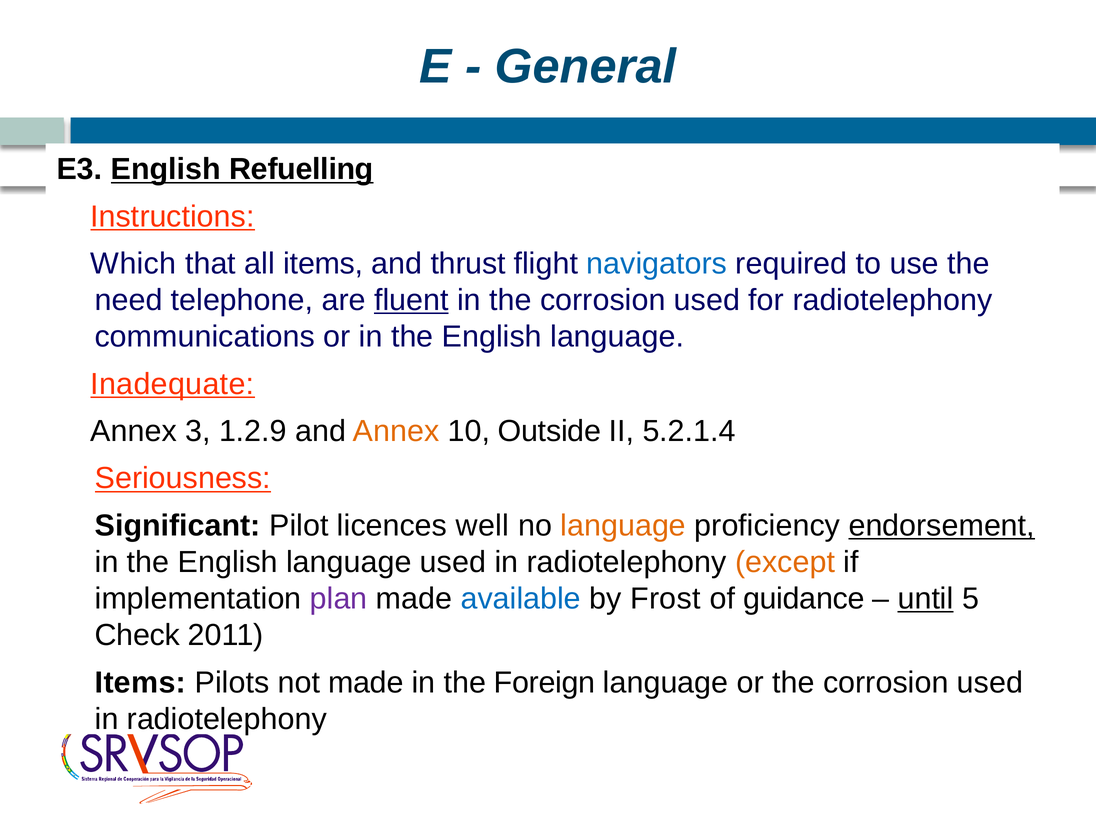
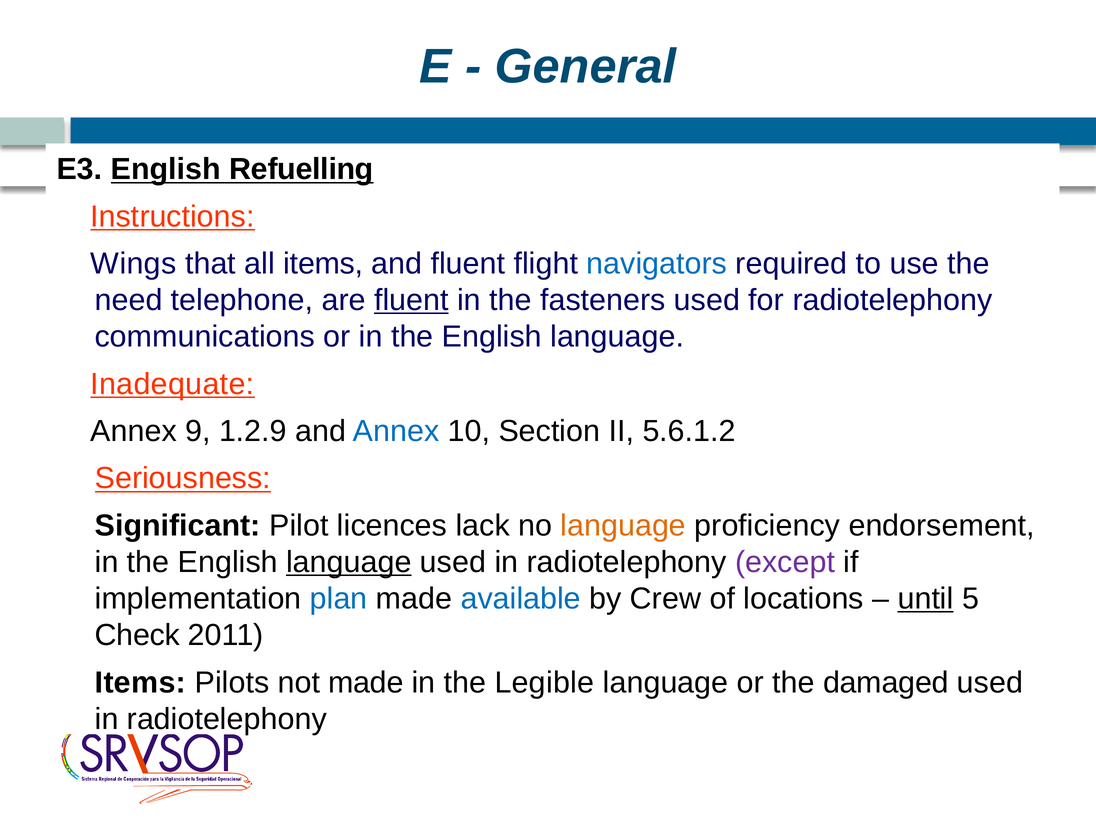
Which: Which -> Wings
and thrust: thrust -> fluent
in the corrosion: corrosion -> fasteners
3: 3 -> 9
Annex at (396, 431) colour: orange -> blue
Outside: Outside -> Section
5.2.1.4: 5.2.1.4 -> 5.6.1.2
well: well -> lack
endorsement underline: present -> none
language at (349, 562) underline: none -> present
except colour: orange -> purple
plan colour: purple -> blue
Frost: Frost -> Crew
guidance: guidance -> locations
Foreign: Foreign -> Legible
or the corrosion: corrosion -> damaged
